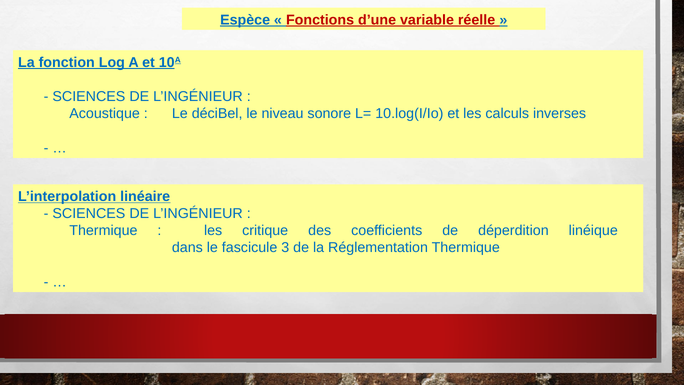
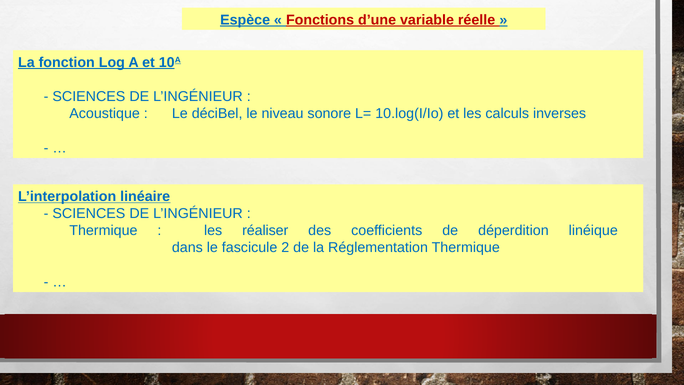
critique: critique -> réaliser
3: 3 -> 2
